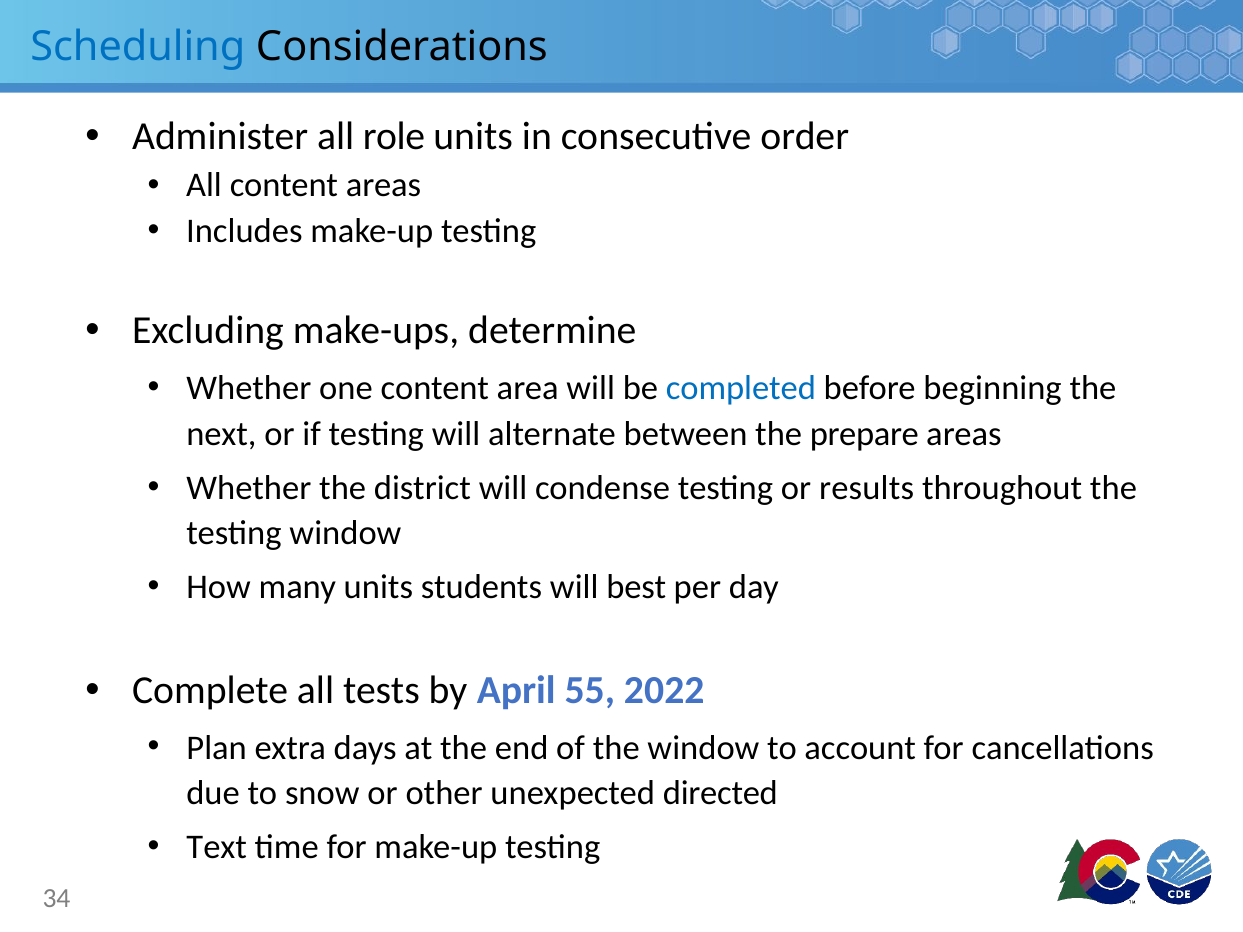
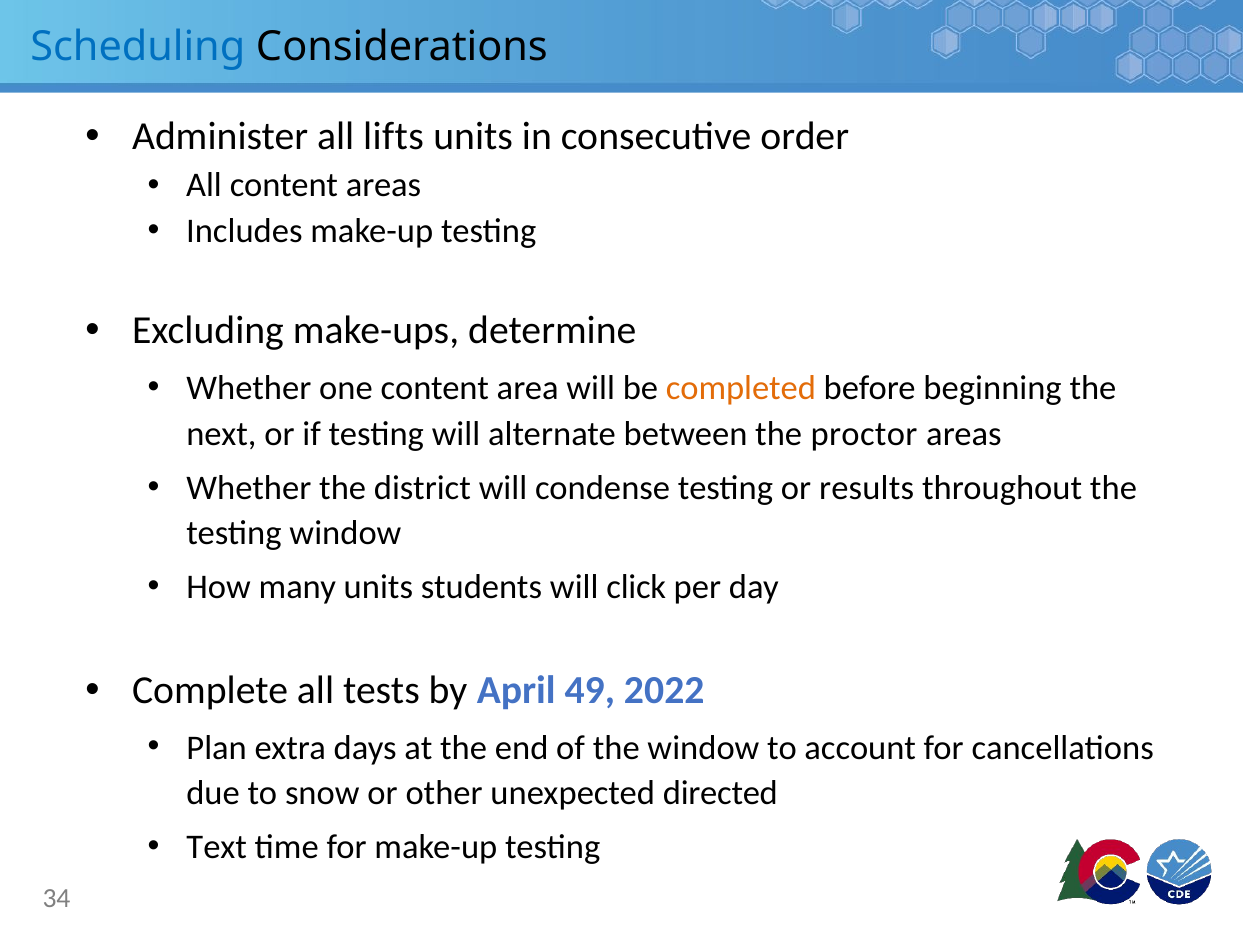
role: role -> lifts
completed colour: blue -> orange
prepare: prepare -> proctor
best: best -> click
55: 55 -> 49
